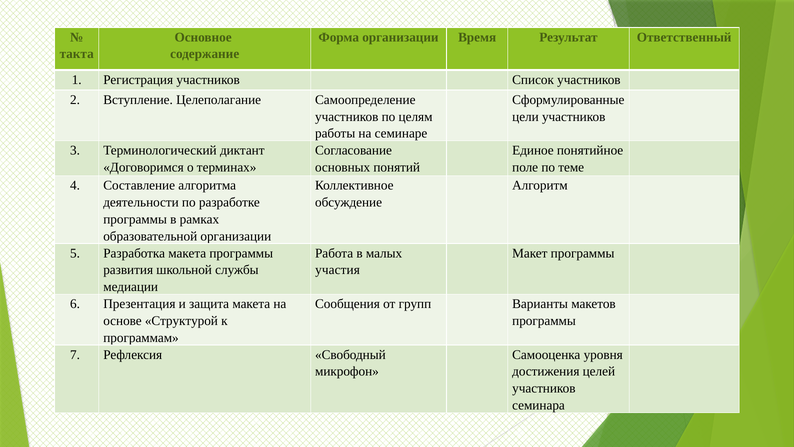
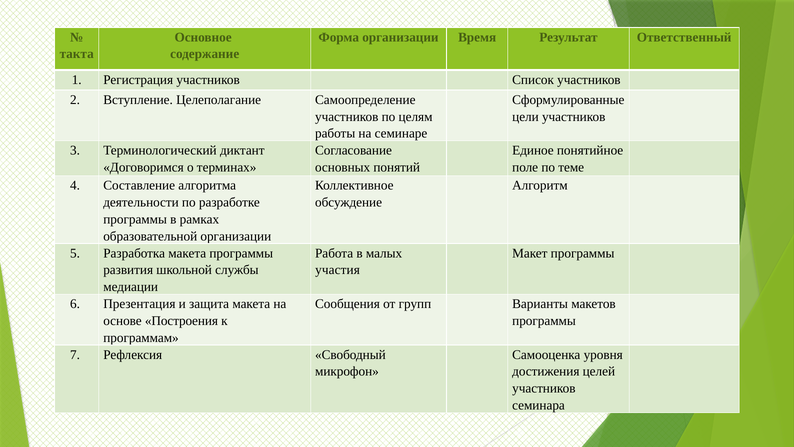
Структурой: Структурой -> Построения
